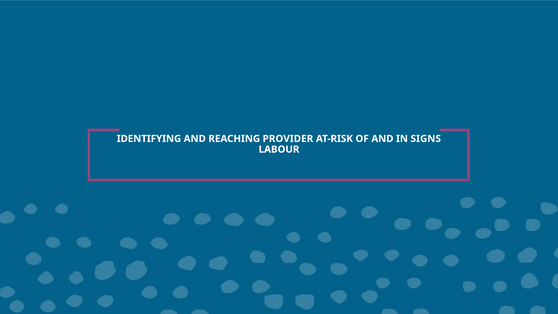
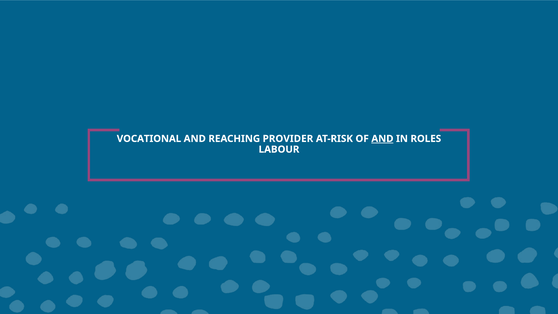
IDENTIFYING: IDENTIFYING -> VOCATIONAL
AND at (382, 139) underline: none -> present
SIGNS: SIGNS -> ROLES
